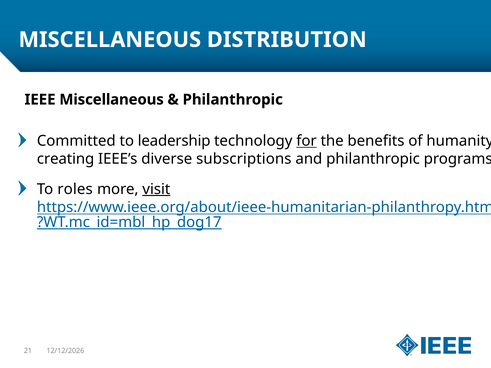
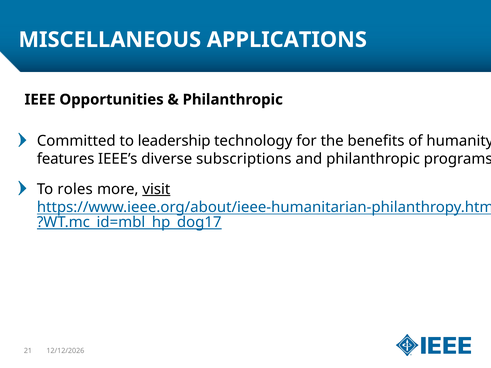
DISTRIBUTION: DISTRIBUTION -> APPLICATIONS
IEEE Miscellaneous: Miscellaneous -> Opportunities
for underline: present -> none
creating: creating -> features
